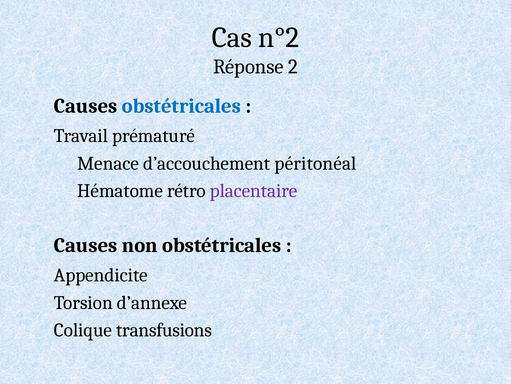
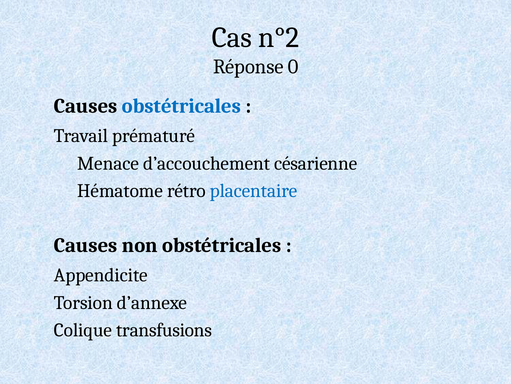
2: 2 -> 0
péritonéal: péritonéal -> césarienne
placentaire colour: purple -> blue
